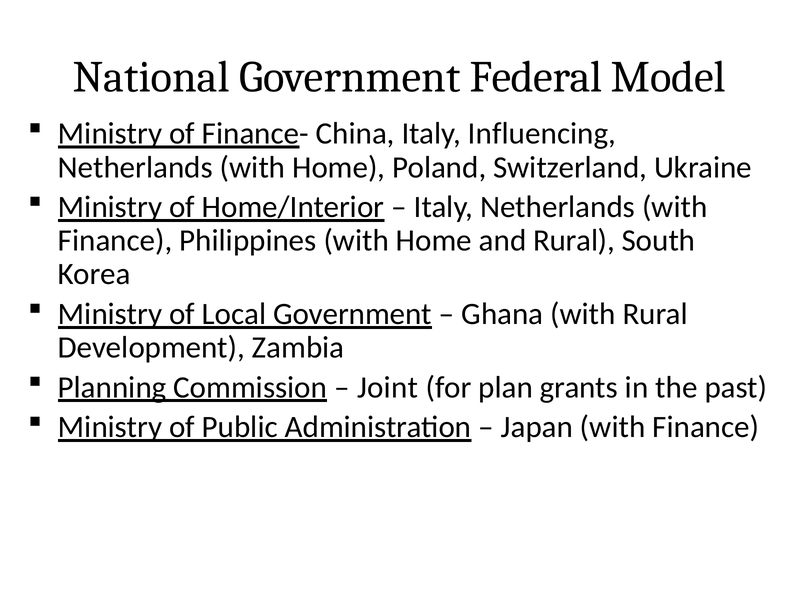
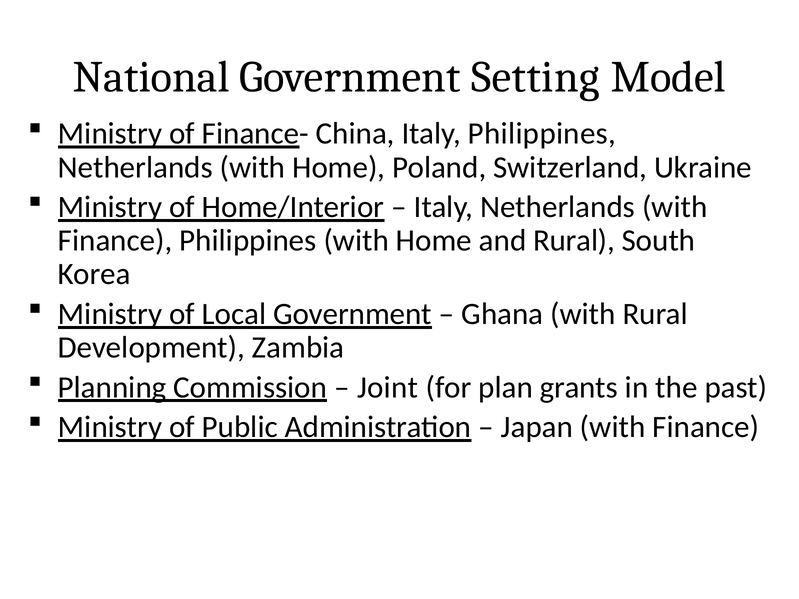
Federal: Federal -> Setting
Italy Influencing: Influencing -> Philippines
